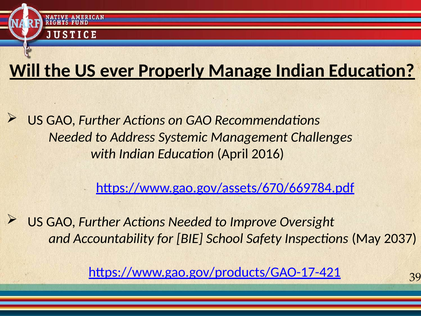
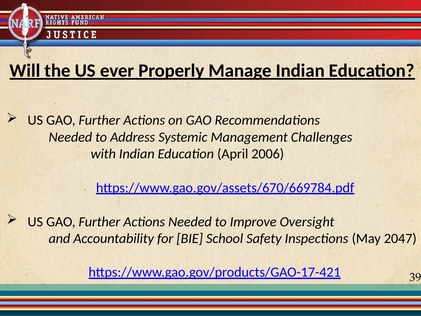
2016: 2016 -> 2006
2037: 2037 -> 2047
